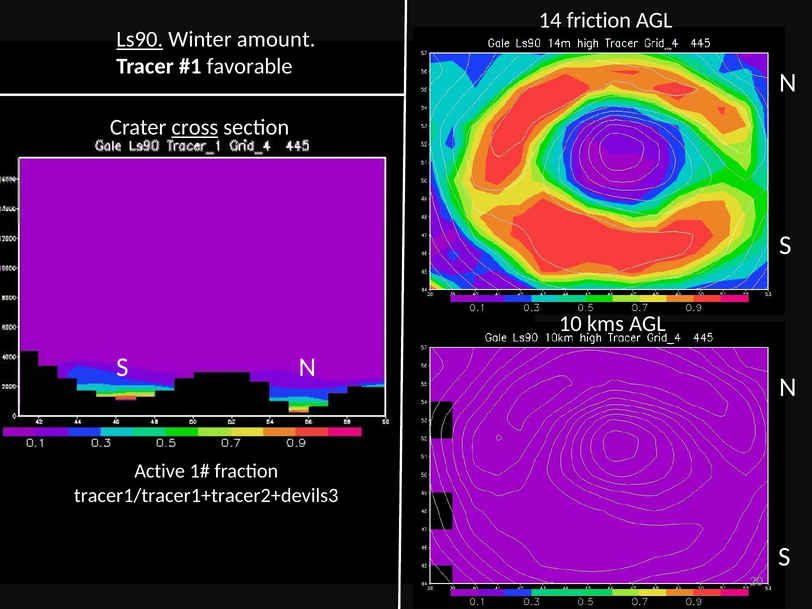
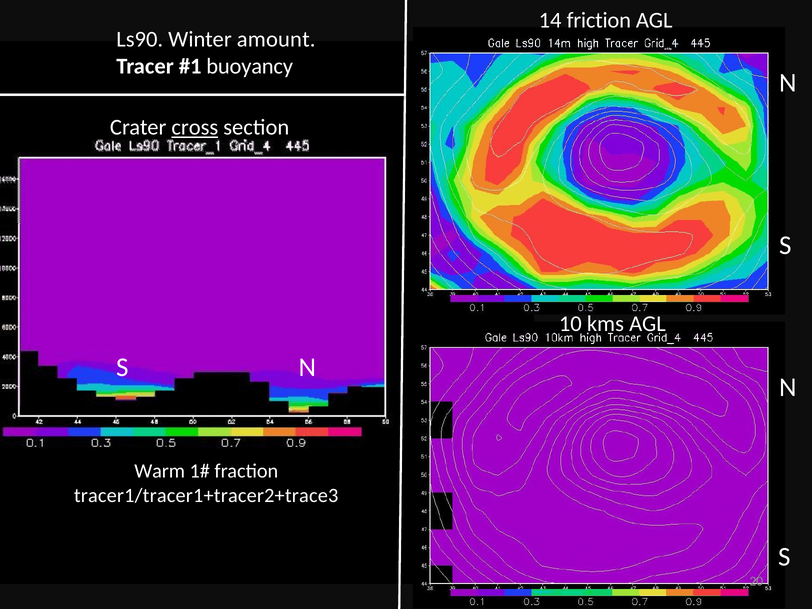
Ls90 underline: present -> none
favorable: favorable -> buoyancy
Active: Active -> Warm
tracer1/tracer1+tracer2+devils3: tracer1/tracer1+tracer2+devils3 -> tracer1/tracer1+tracer2+trace3
